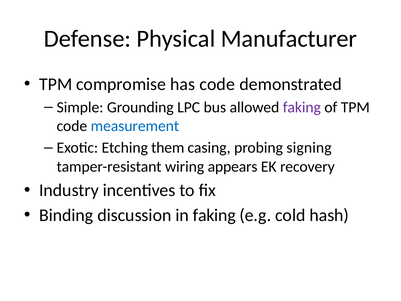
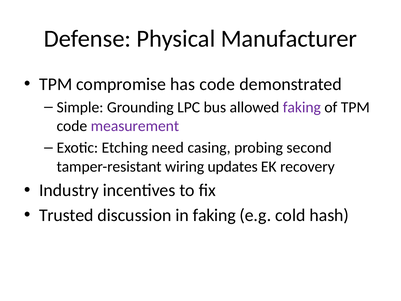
measurement colour: blue -> purple
them: them -> need
signing: signing -> second
appears: appears -> updates
Binding: Binding -> Trusted
